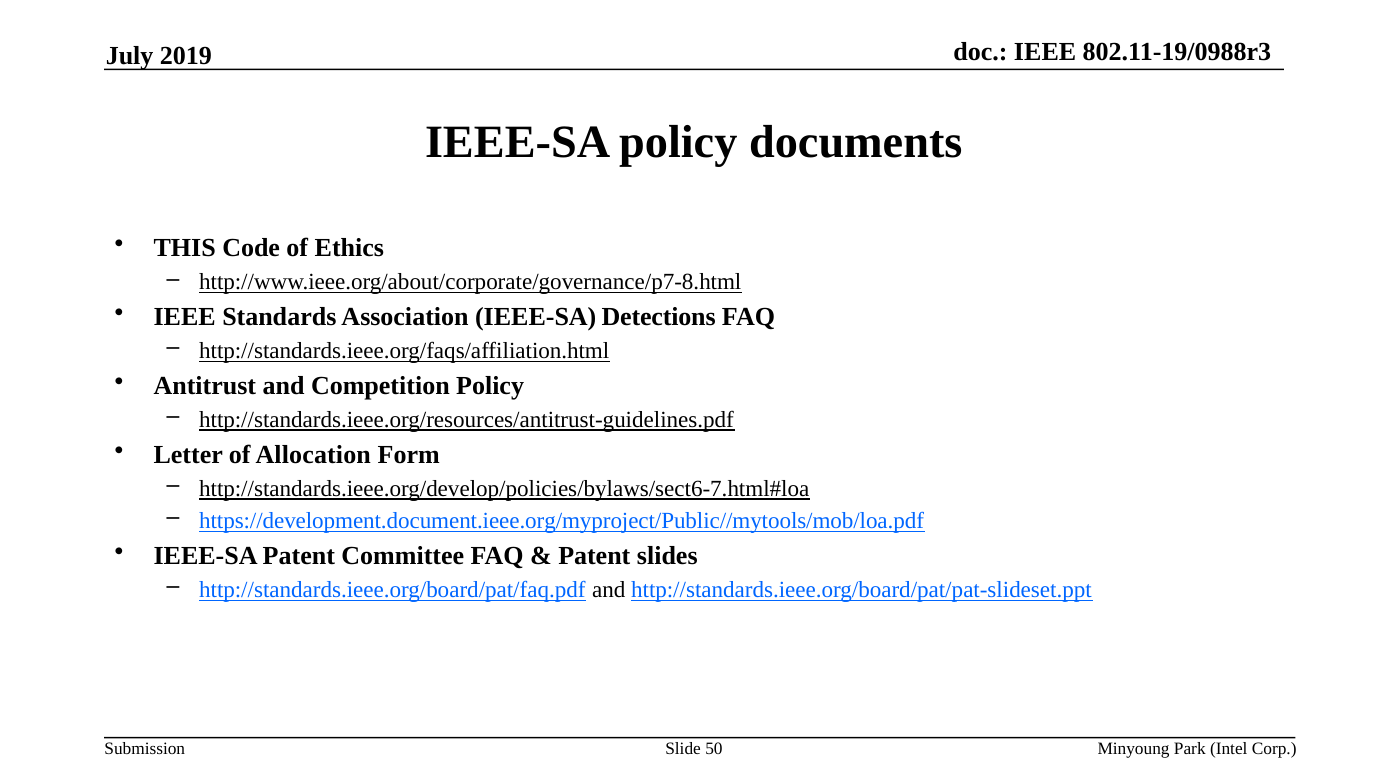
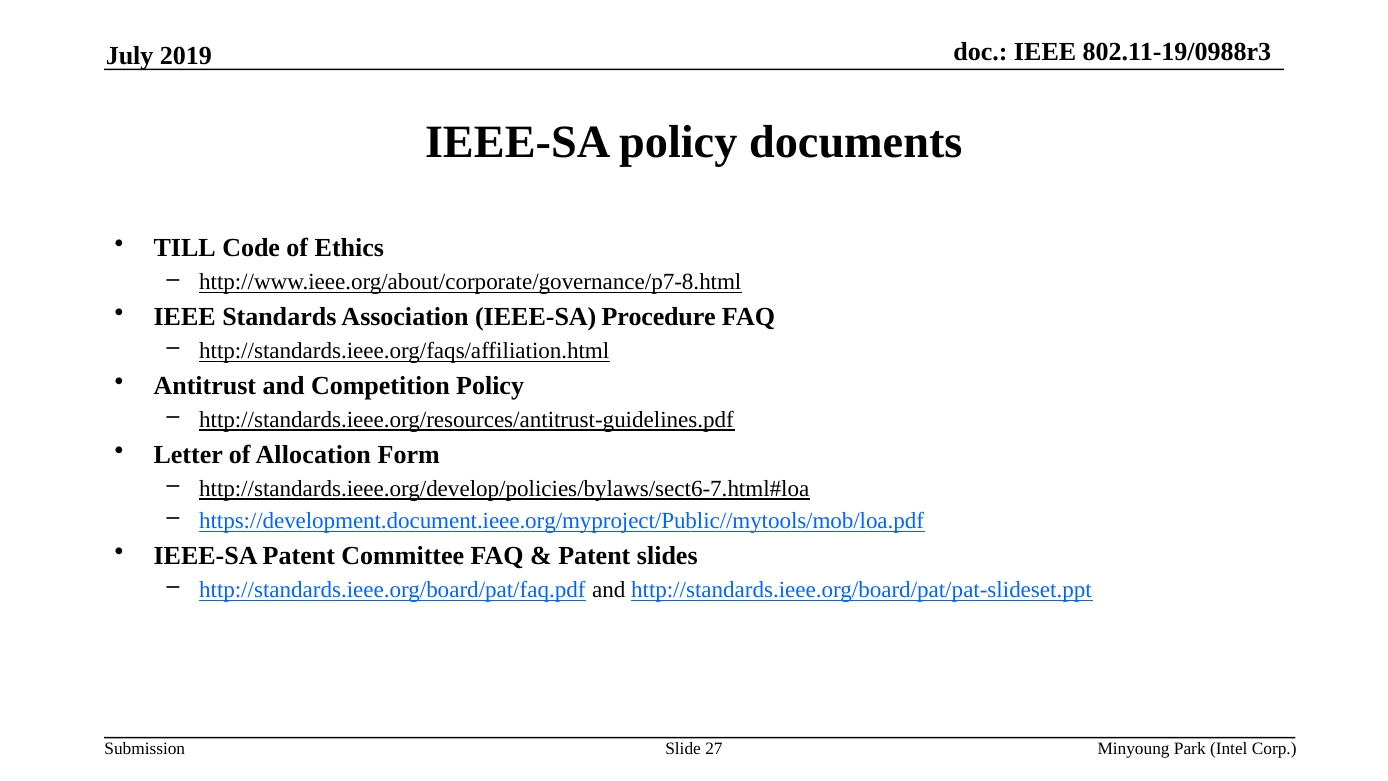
THIS: THIS -> TILL
Detections: Detections -> Procedure
50: 50 -> 27
